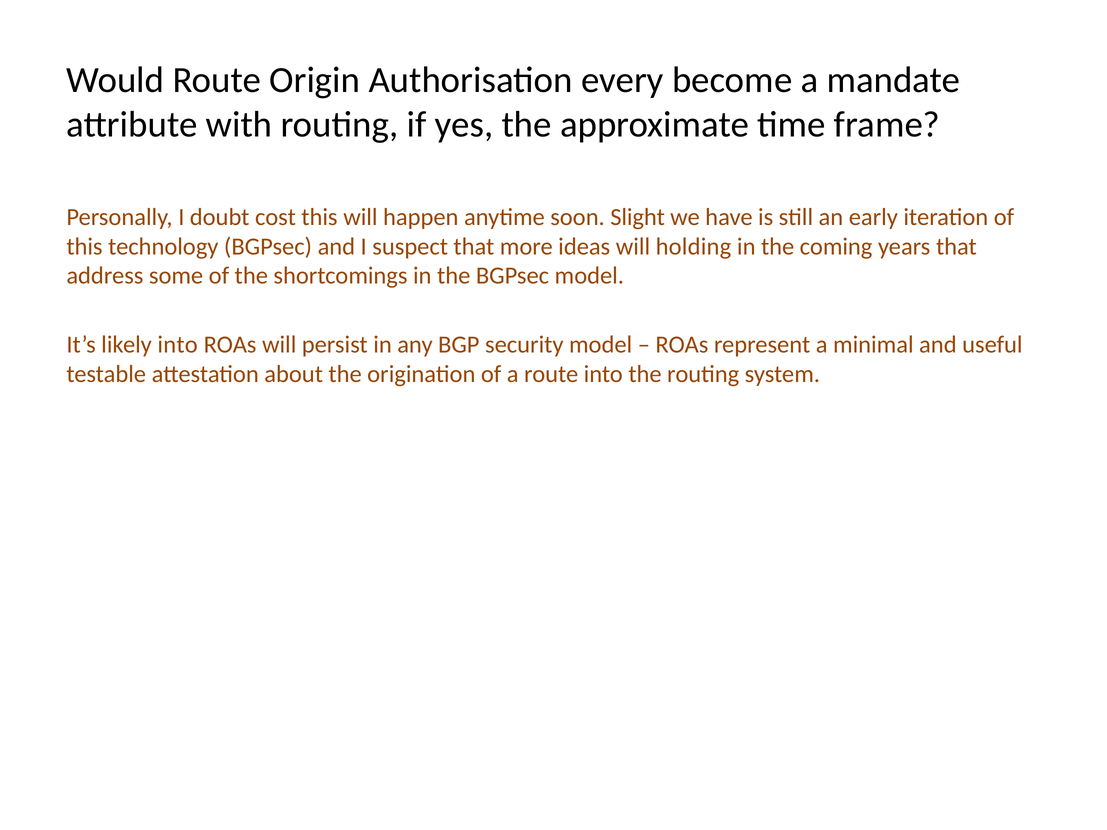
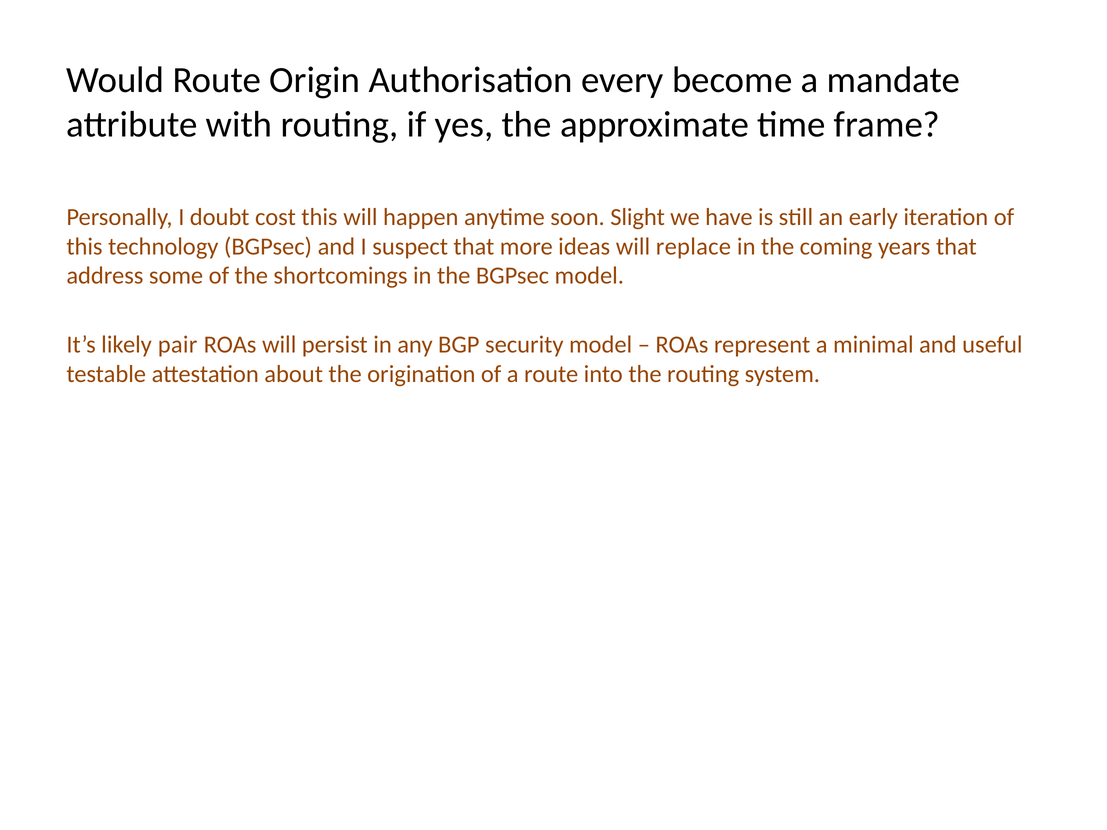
holding: holding -> replace
likely into: into -> pair
